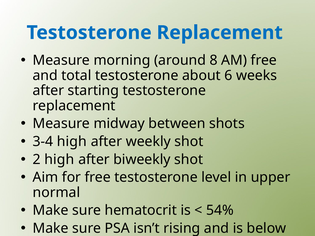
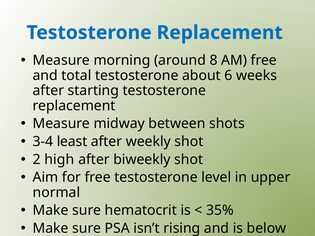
3-4 high: high -> least
54%: 54% -> 35%
